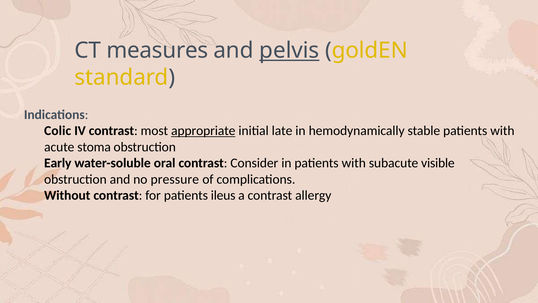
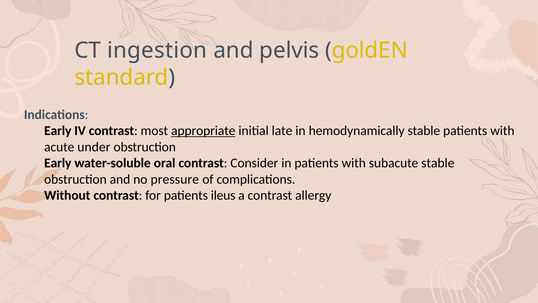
measures: measures -> ingestion
pelvis underline: present -> none
Colic at (58, 131): Colic -> Early
stoma: stoma -> under
subacute visible: visible -> stable
